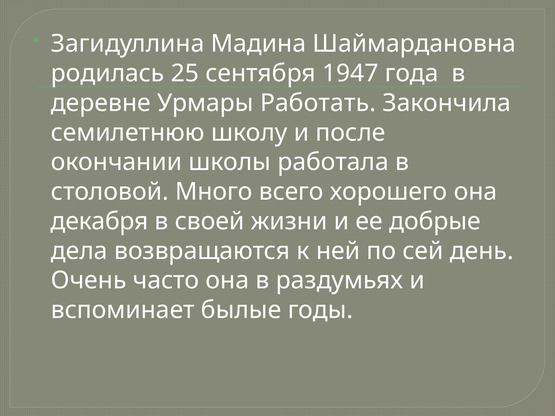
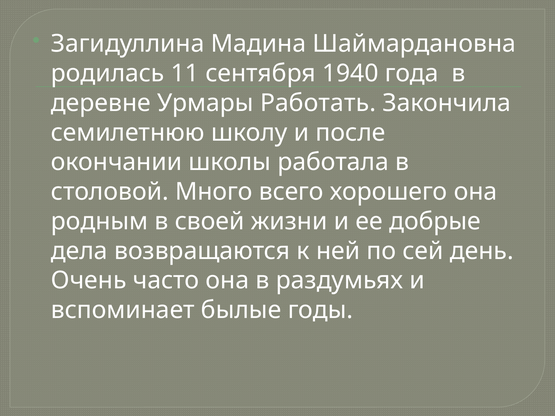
25: 25 -> 11
1947: 1947 -> 1940
декабря: декабря -> родным
